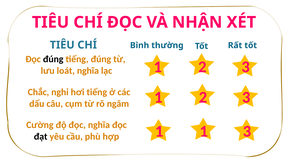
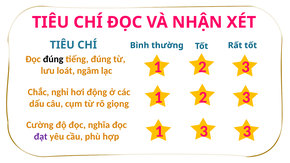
loát nghĩa: nghĩa -> ngâm
hơi tiếng: tiếng -> động
ngâm: ngâm -> giọng
1 1: 1 -> 3
đạt colour: black -> purple
